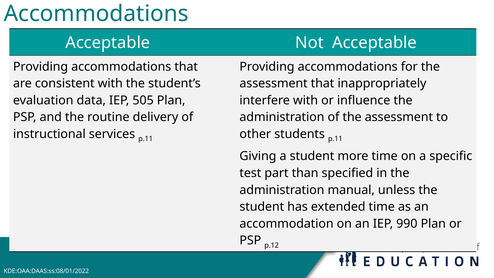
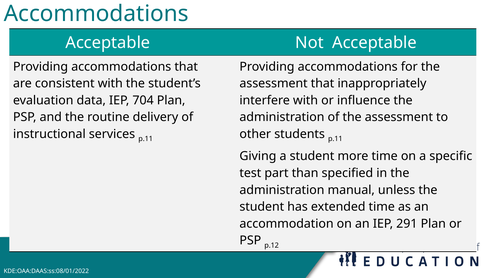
505: 505 -> 704
990: 990 -> 291
